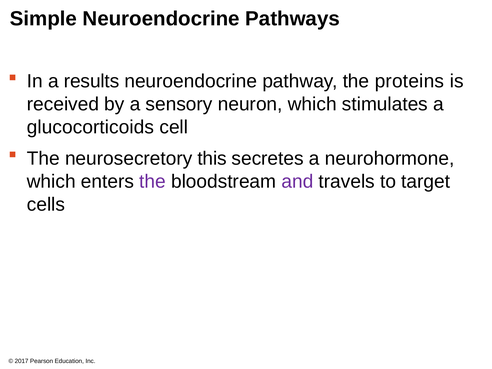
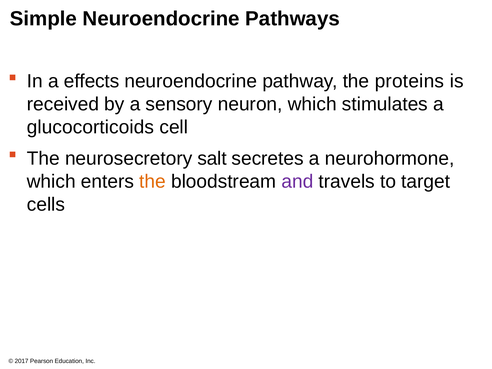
results: results -> effects
this: this -> salt
the at (153, 181) colour: purple -> orange
